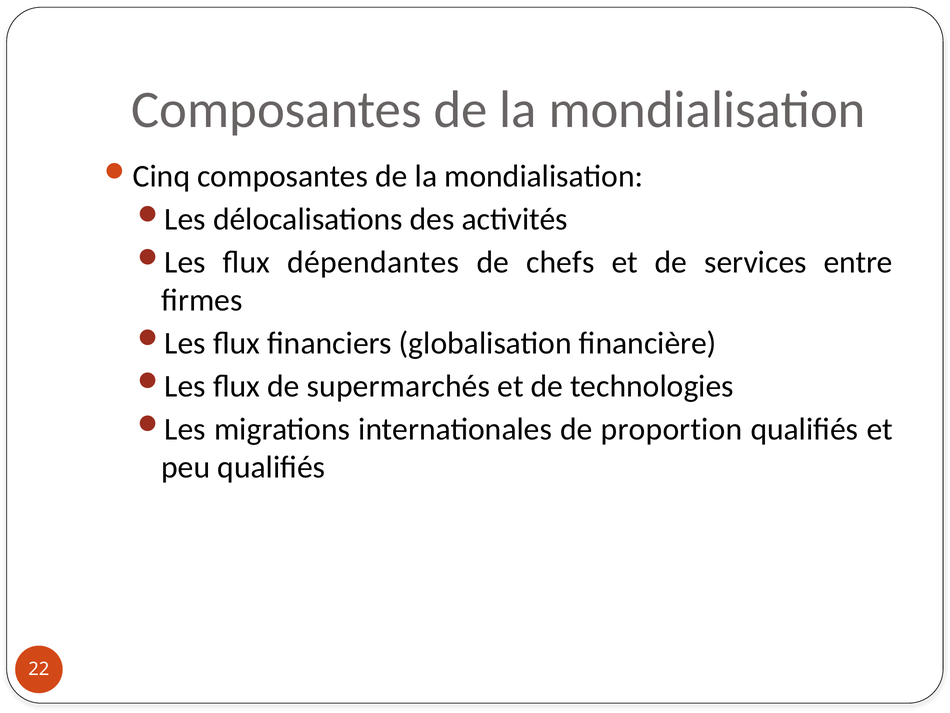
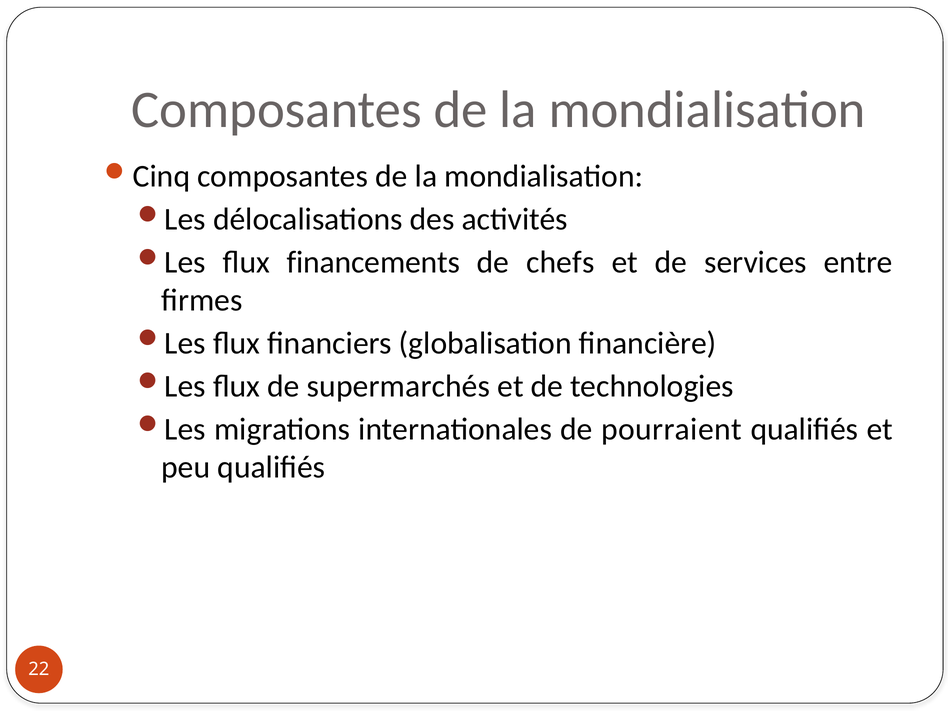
dépendantes: dépendantes -> financements
proportion: proportion -> pourraient
